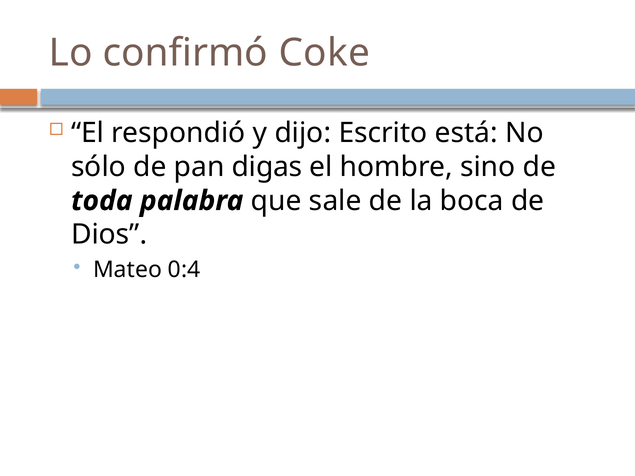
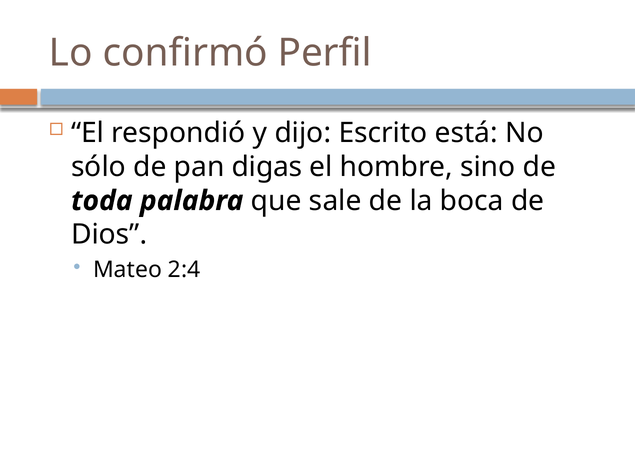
Coke: Coke -> Perfil
0:4: 0:4 -> 2:4
